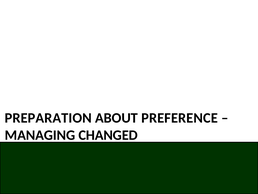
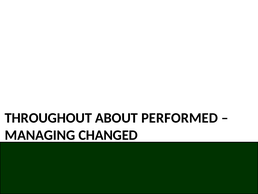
PREPARATION: PREPARATION -> THROUGHOUT
PREFERENCE: PREFERENCE -> PERFORMED
